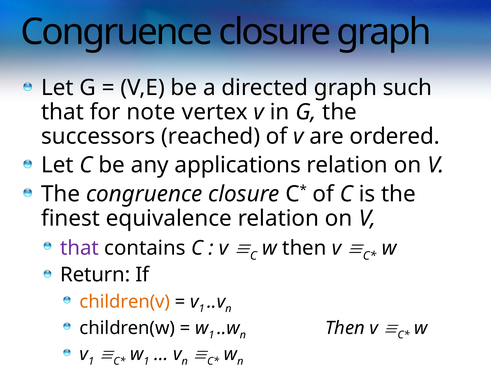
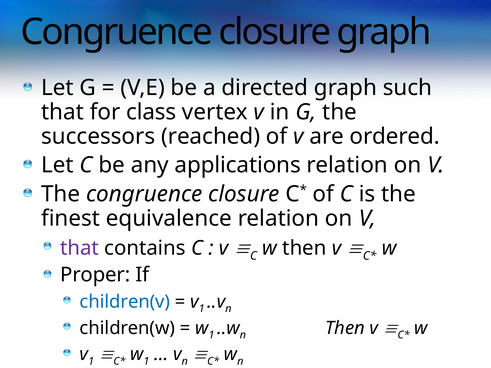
note: note -> class
Return: Return -> Proper
children(v colour: orange -> blue
